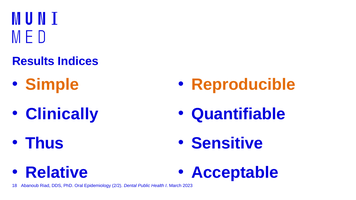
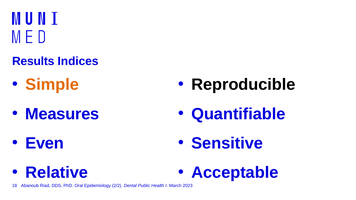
Reproducible colour: orange -> black
Clinically: Clinically -> Measures
Thus: Thus -> Even
